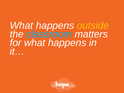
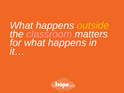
classroom colour: light blue -> pink
